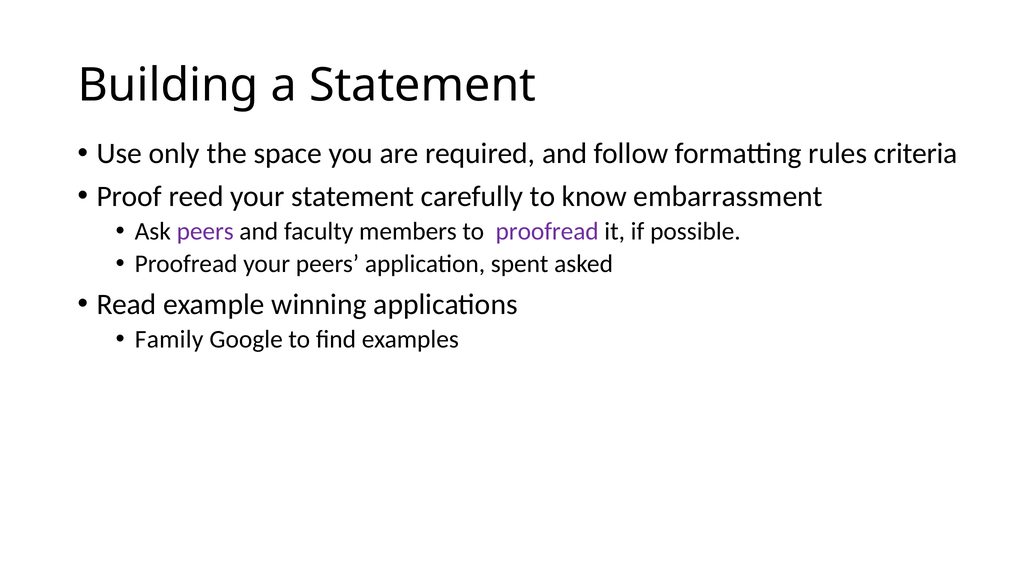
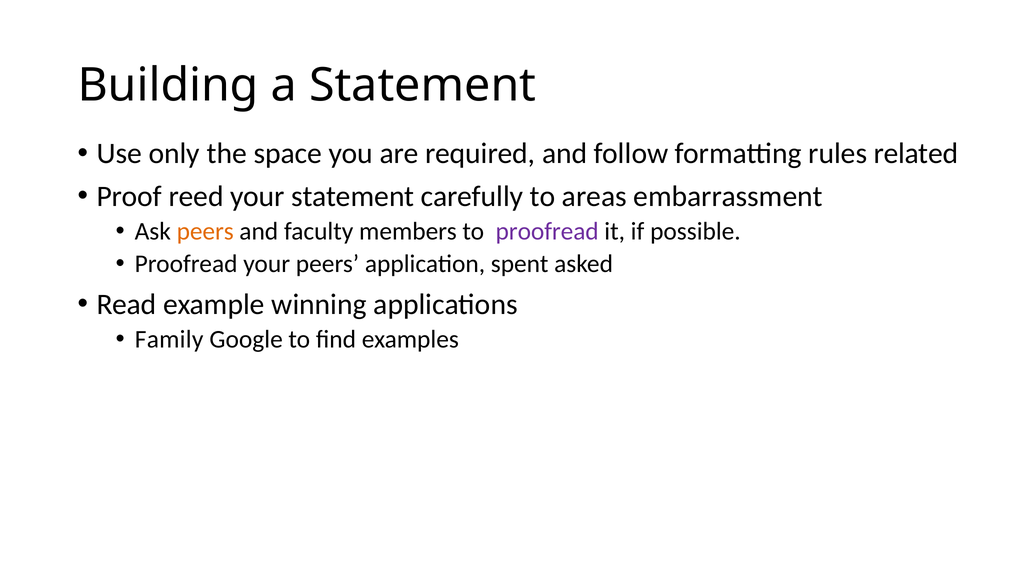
criteria: criteria -> related
know: know -> areas
peers at (205, 231) colour: purple -> orange
